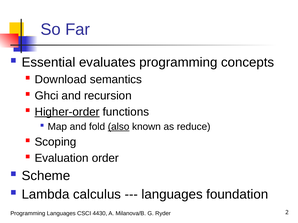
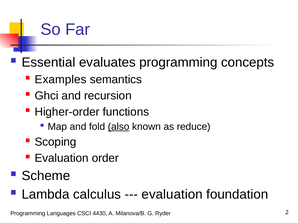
Download: Download -> Examples
Higher-order underline: present -> none
languages at (172, 195): languages -> evaluation
